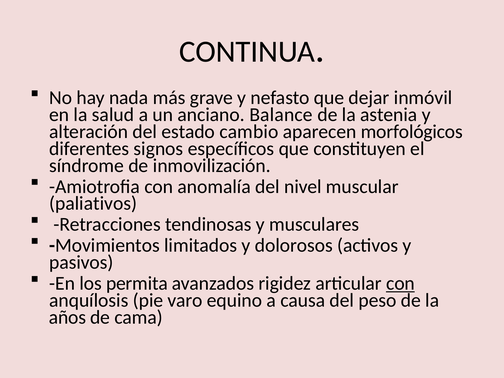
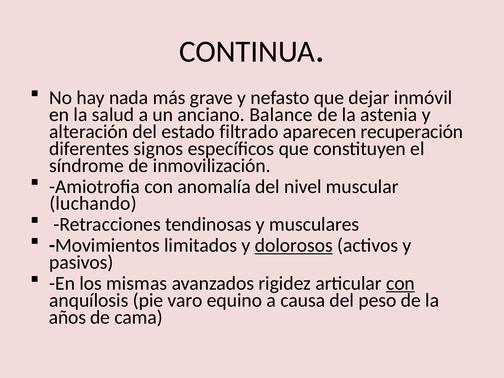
cambio: cambio -> filtrado
morfológicos: morfológicos -> recuperación
paliativos: paliativos -> luchando
dolorosos underline: none -> present
permita: permita -> mismas
